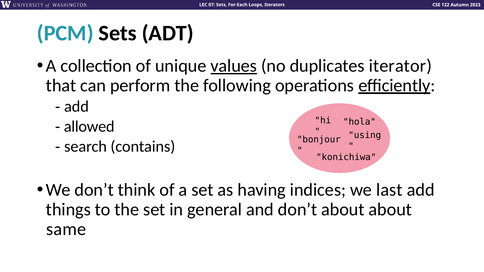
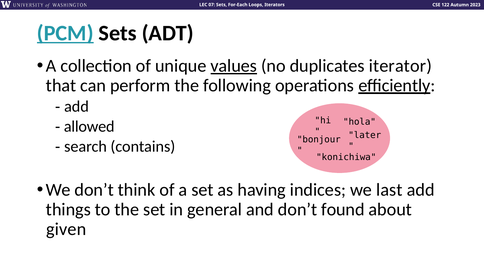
PCM underline: none -> present
using: using -> later
don’t about: about -> found
same: same -> given
